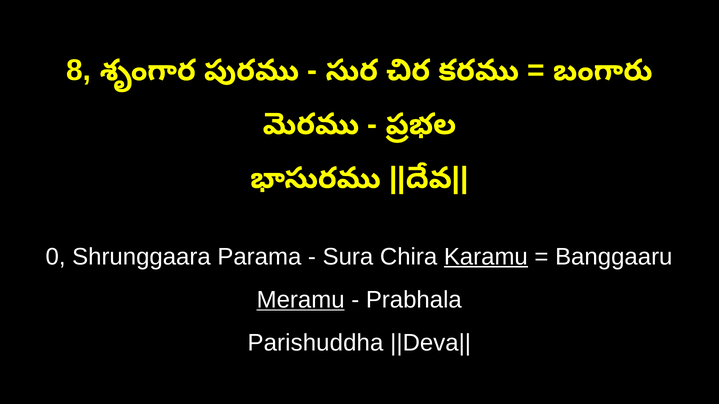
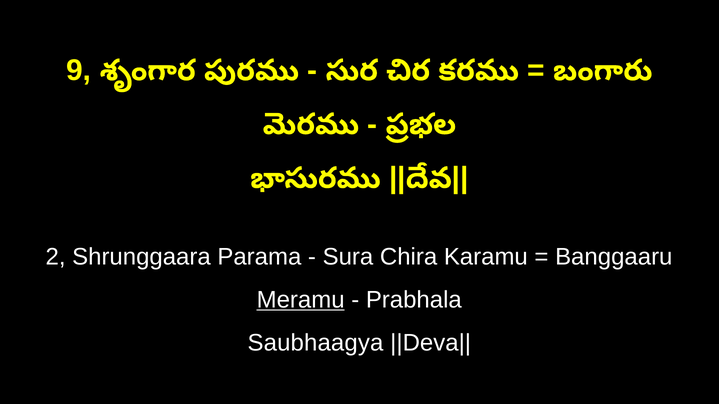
8: 8 -> 9
0: 0 -> 2
Karamu underline: present -> none
Parishuddha: Parishuddha -> Saubhaagya
